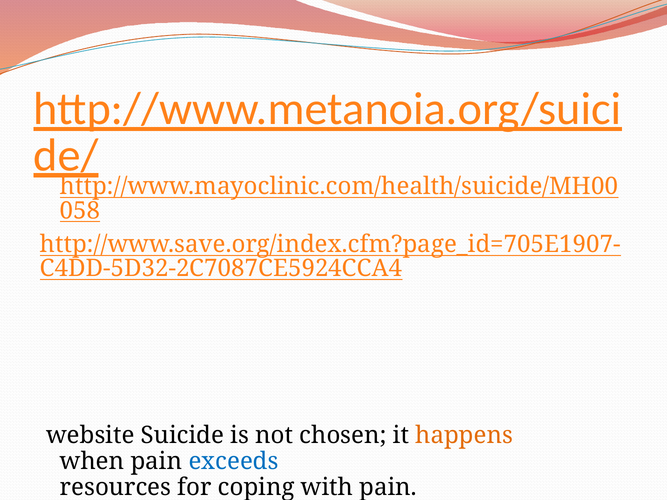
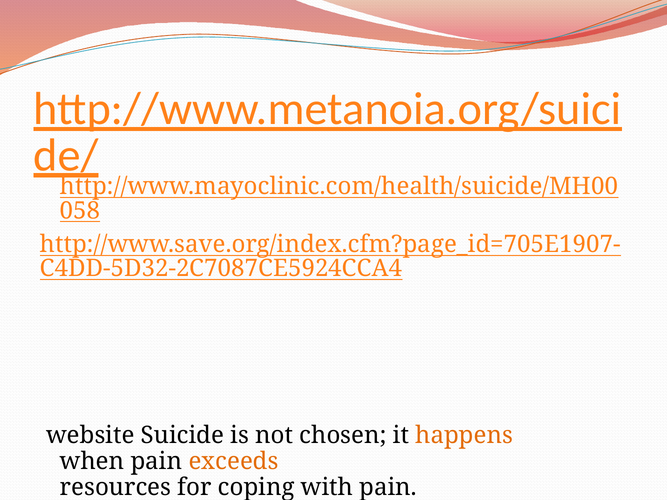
exceeds colour: blue -> orange
